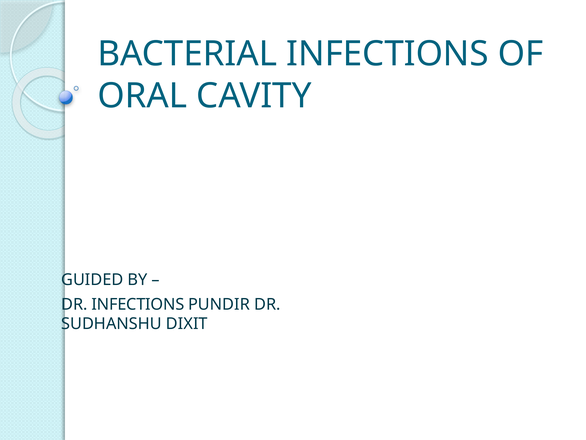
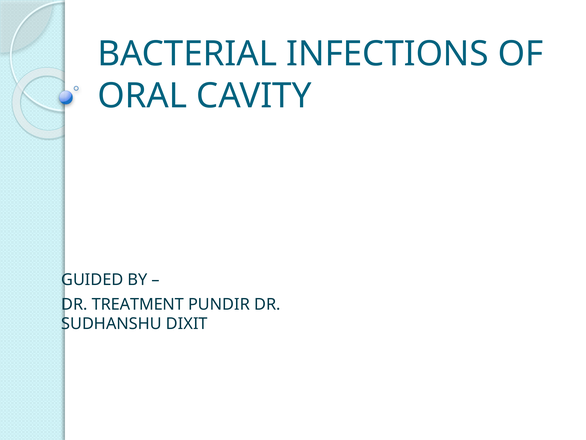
DR INFECTIONS: INFECTIONS -> TREATMENT
